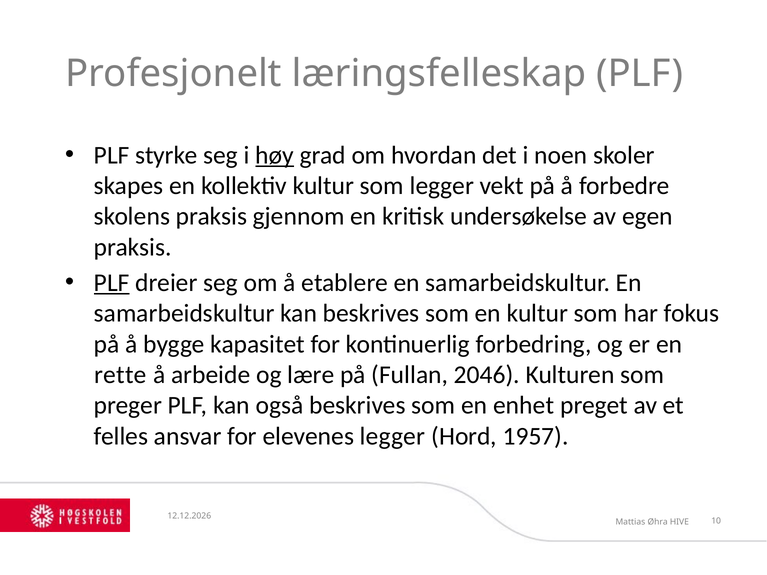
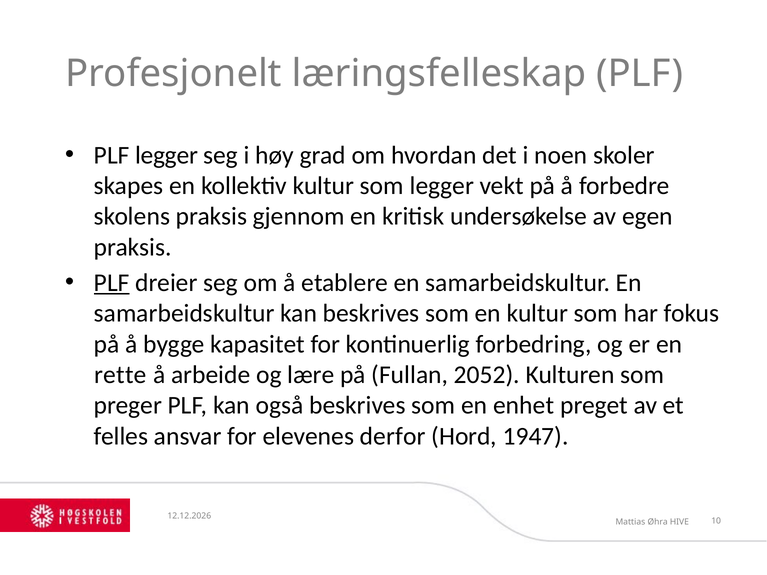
PLF styrke: styrke -> legger
høy underline: present -> none
2046: 2046 -> 2052
elevenes legger: legger -> derfor
1957: 1957 -> 1947
